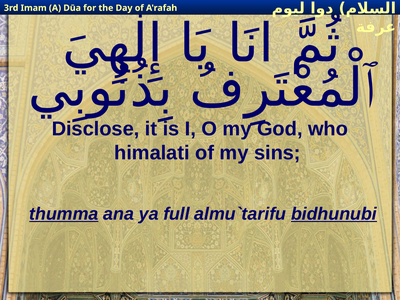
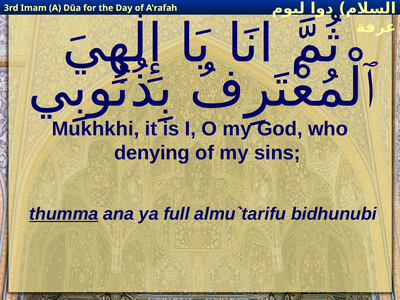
Disclose: Disclose -> Mukhkhi
himalati: himalati -> denying
bidhunubi underline: present -> none
